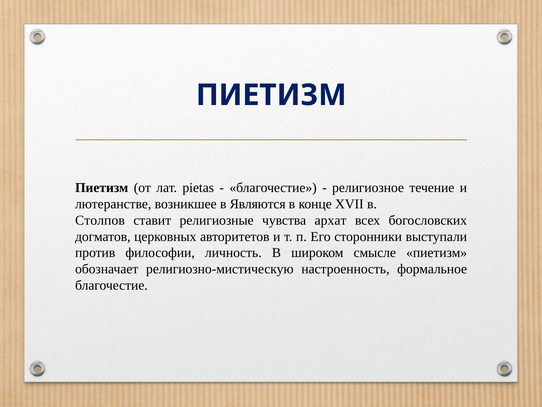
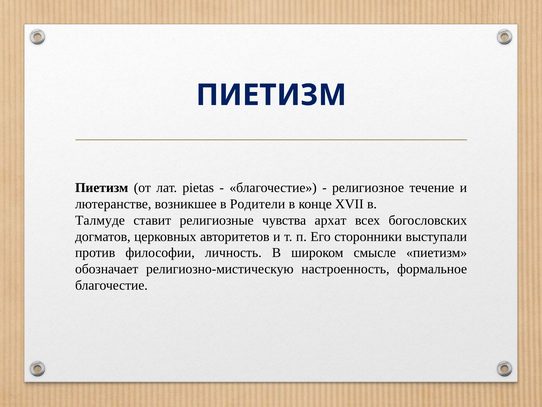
Являются: Являются -> Родители
Столпов: Столпов -> Талмуде
